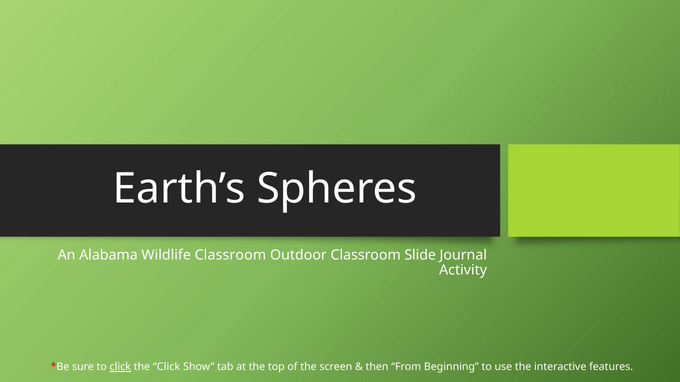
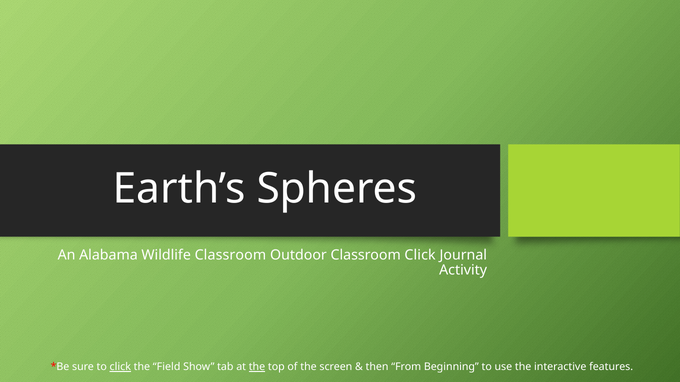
Classroom Slide: Slide -> Click
the Click: Click -> Field
the at (257, 367) underline: none -> present
